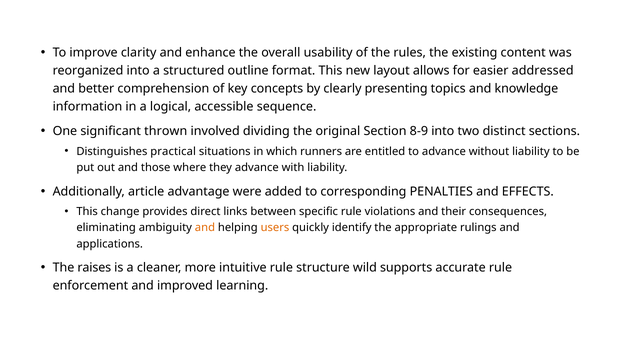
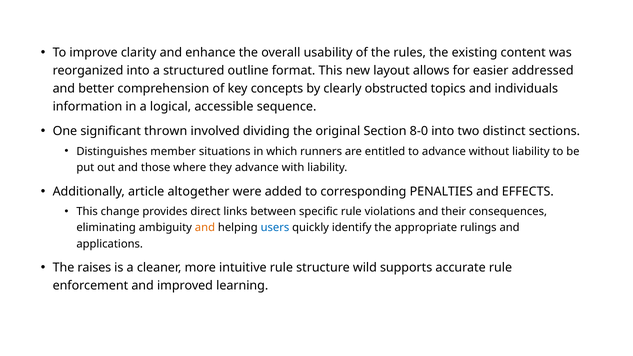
presenting: presenting -> obstructed
knowledge: knowledge -> individuals
8-9: 8-9 -> 8-0
practical: practical -> member
advantage: advantage -> altogether
users colour: orange -> blue
